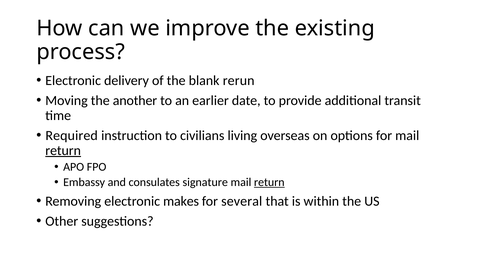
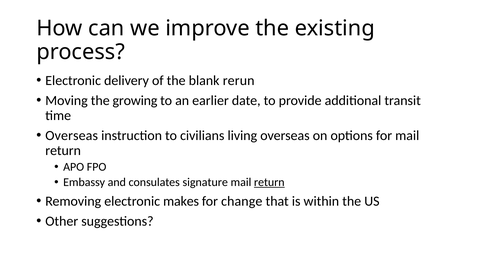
another: another -> growing
Required at (72, 136): Required -> Overseas
return at (63, 151) underline: present -> none
several: several -> change
